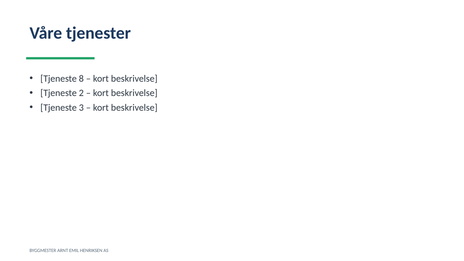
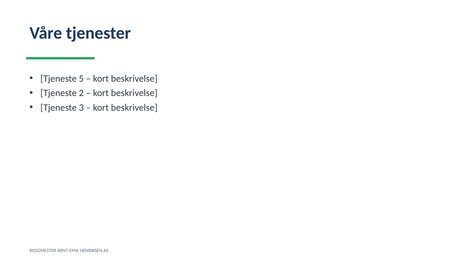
8: 8 -> 5
